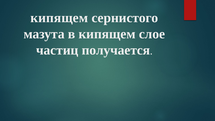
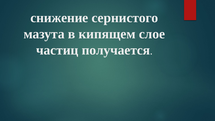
кипящем at (59, 18): кипящем -> снижение
